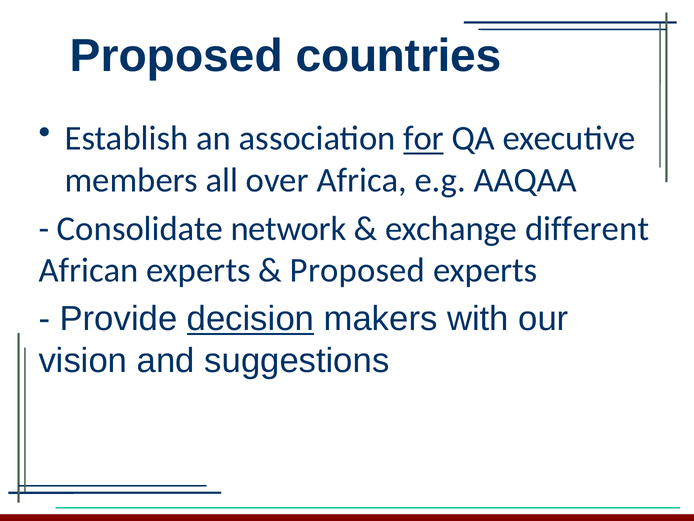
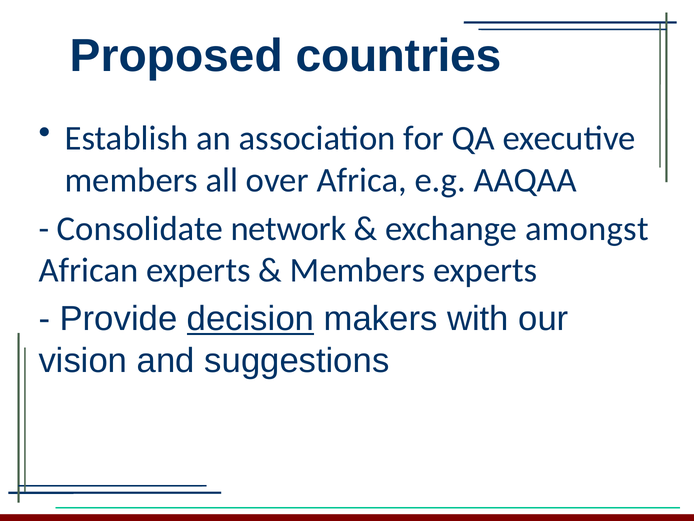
for underline: present -> none
different: different -> amongst
Proposed at (357, 270): Proposed -> Members
